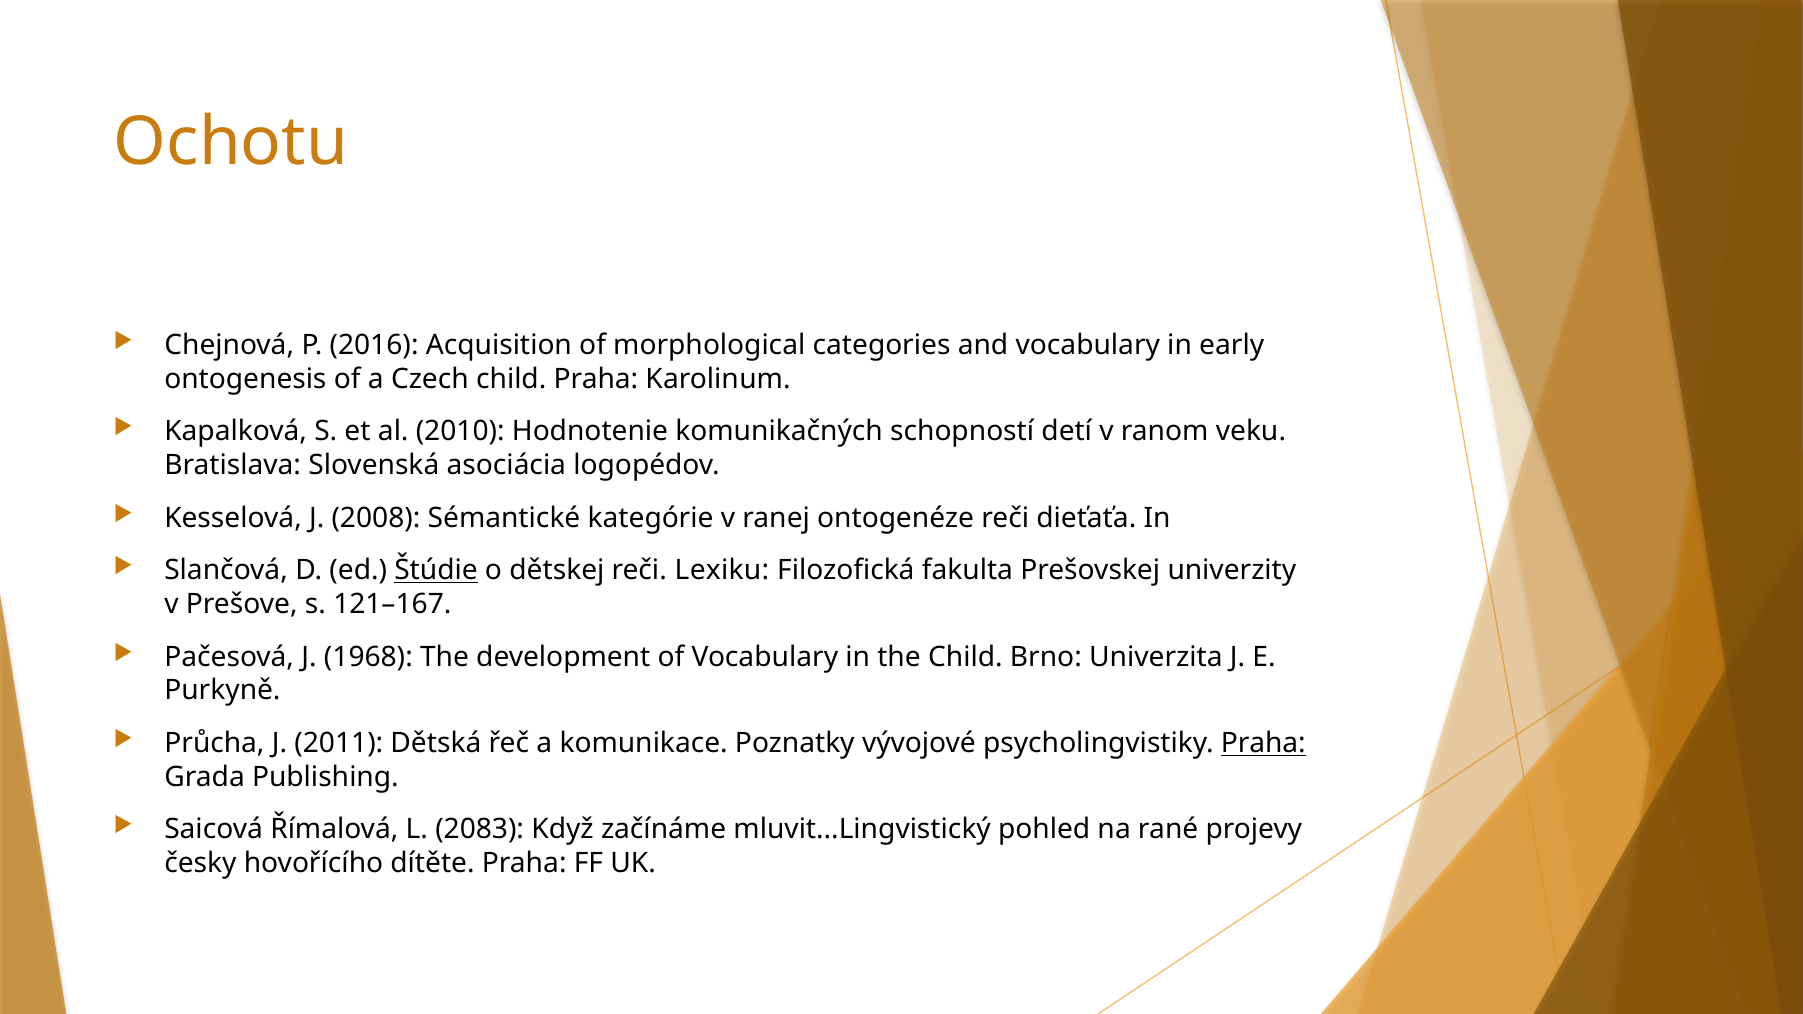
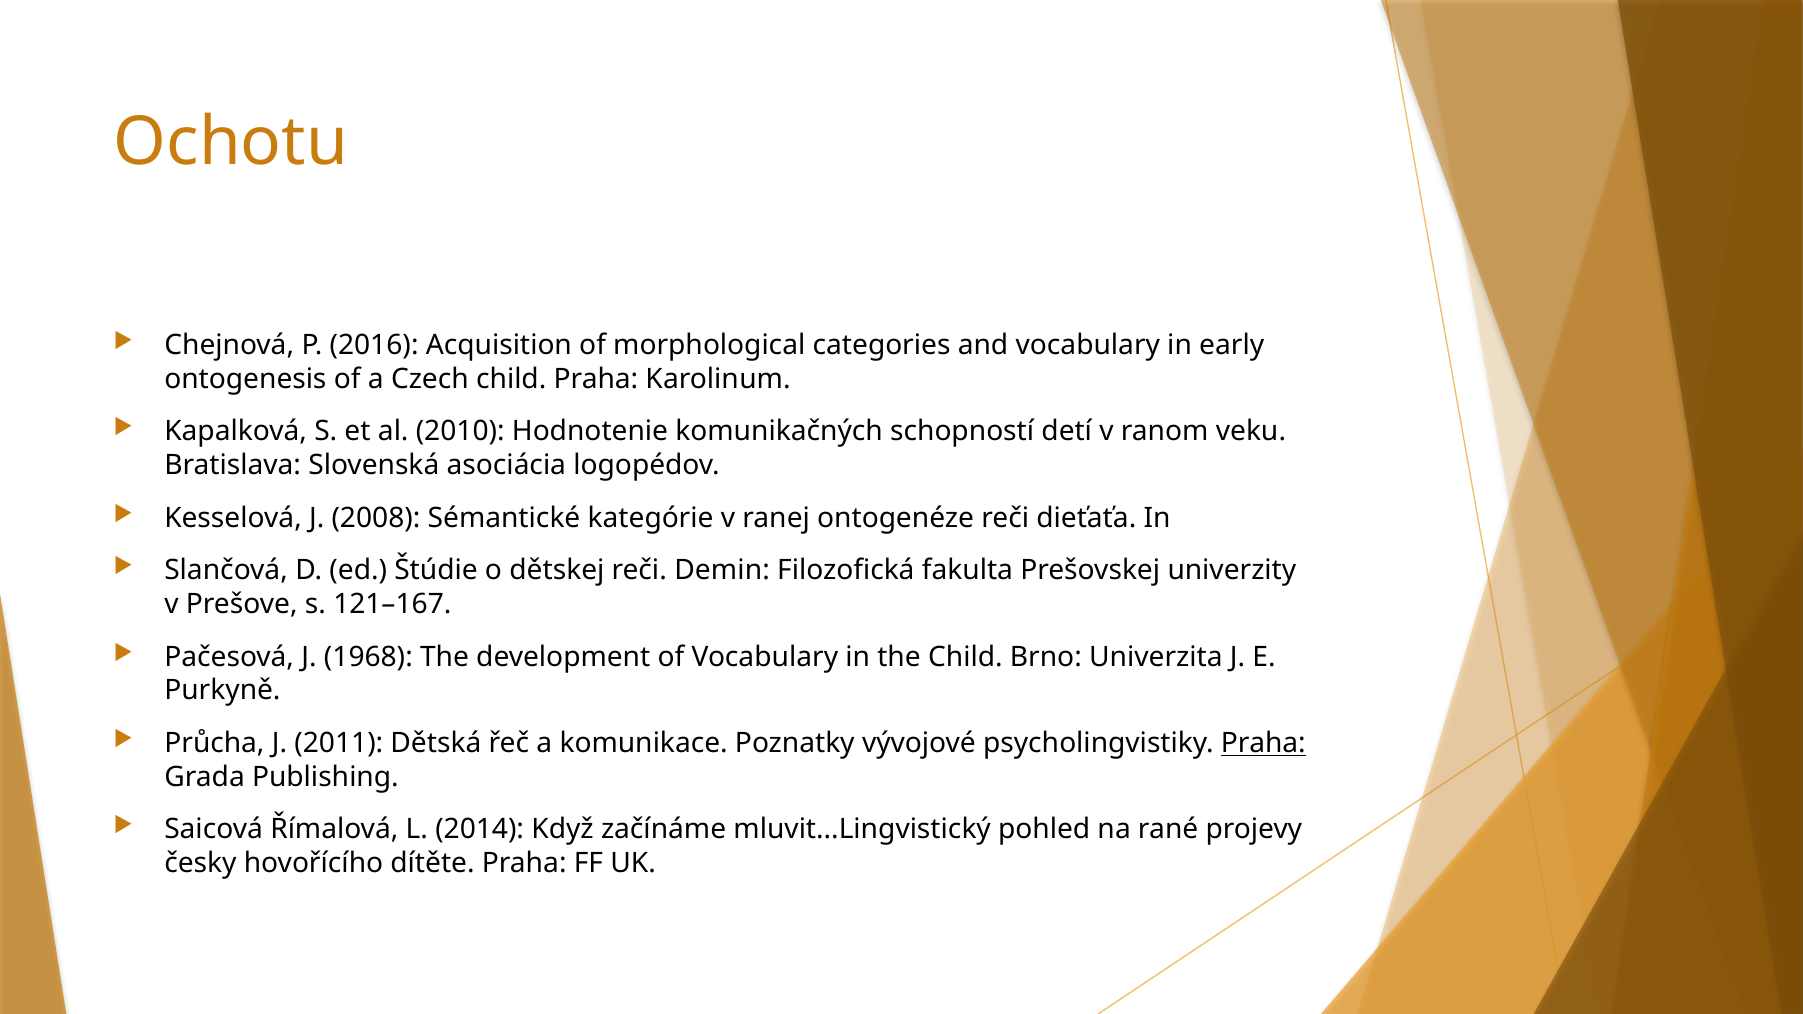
Štúdie underline: present -> none
Lexiku: Lexiku -> Demin
2083: 2083 -> 2014
